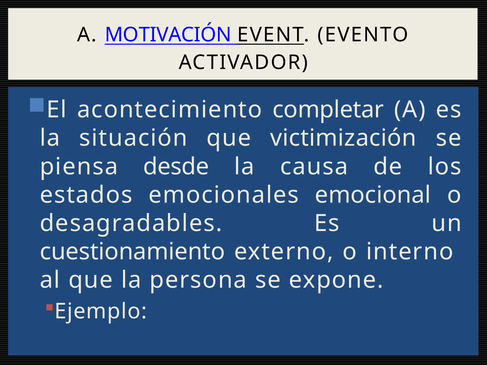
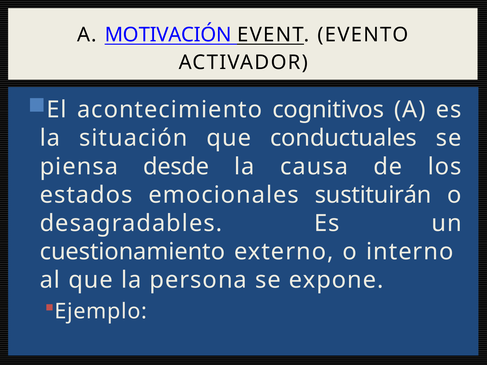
completar: completar -> cognitivos
victimización: victimización -> conductuales
emocional: emocional -> sustituirán
